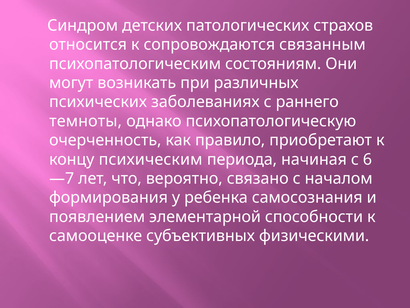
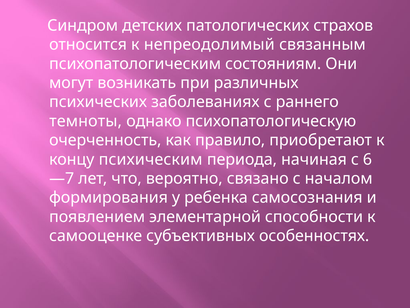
сопровождаются: сопровождаются -> непреодолимый
физическими: физическими -> особенностях
